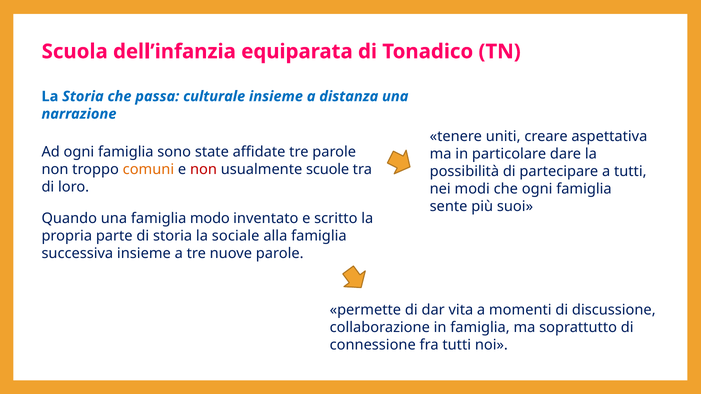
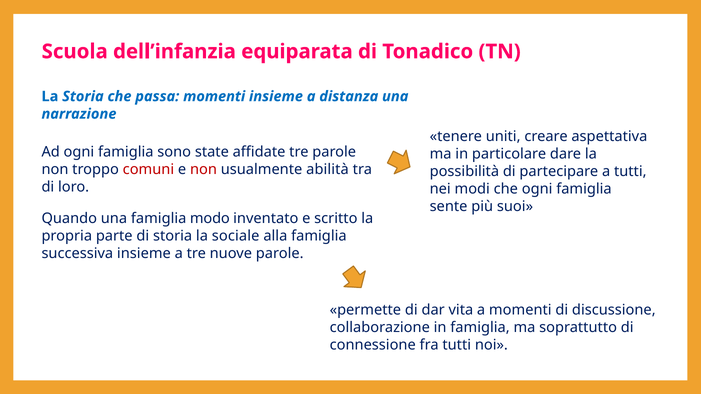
passa culturale: culturale -> momenti
comuni colour: orange -> red
scuole: scuole -> abilità
